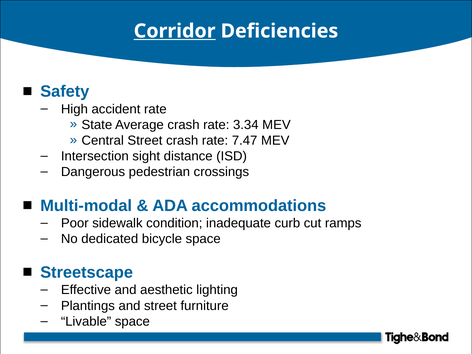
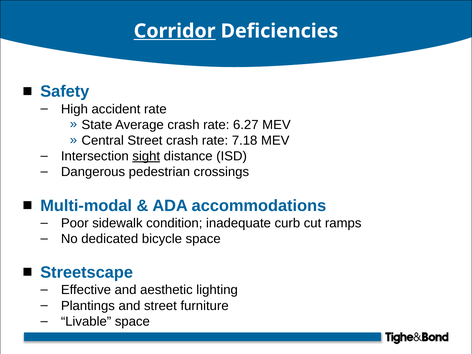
3.34: 3.34 -> 6.27
7.47: 7.47 -> 7.18
sight underline: none -> present
